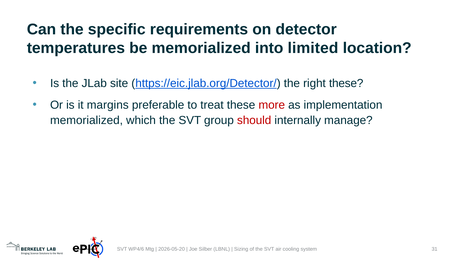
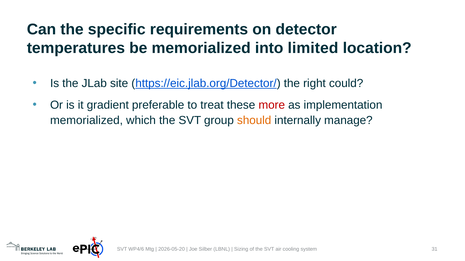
right these: these -> could
margins: margins -> gradient
should colour: red -> orange
